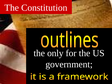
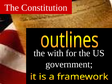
only: only -> with
